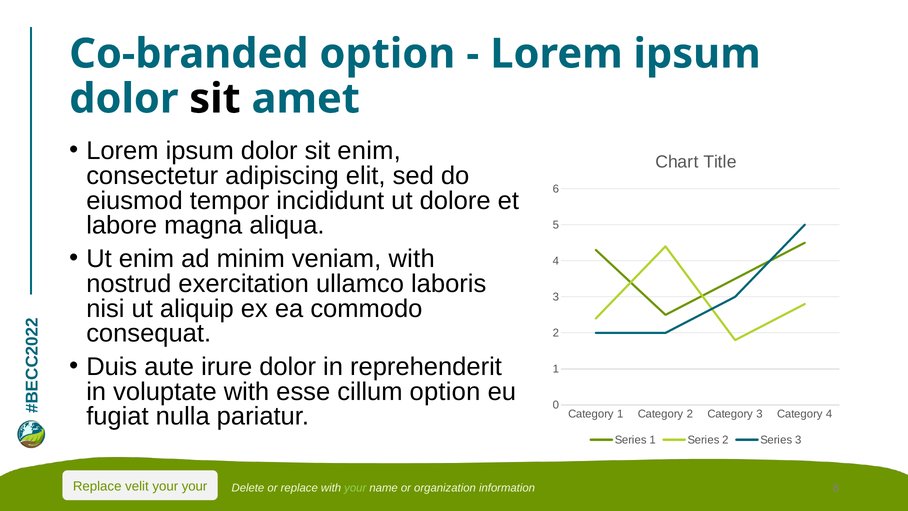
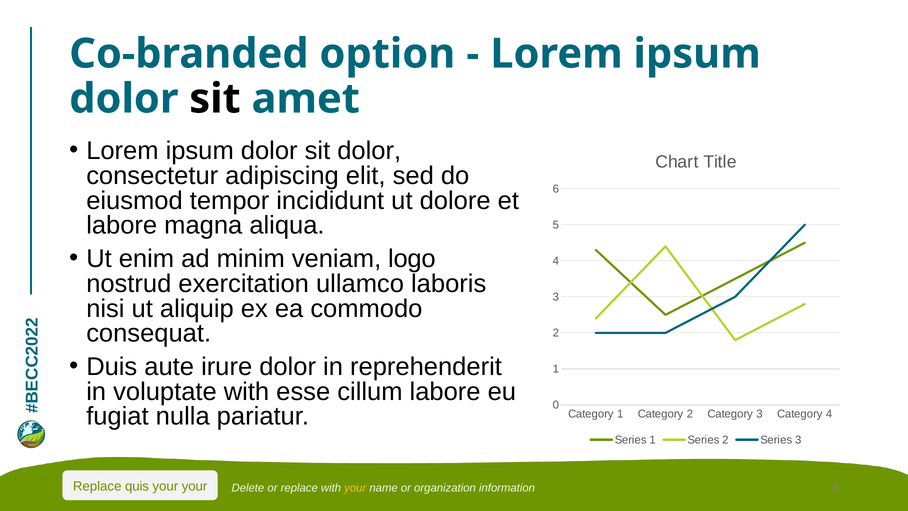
sit enim: enim -> dolor
veniam with: with -> logo
cillum option: option -> labore
velit: velit -> quis
your at (355, 488) colour: light green -> yellow
